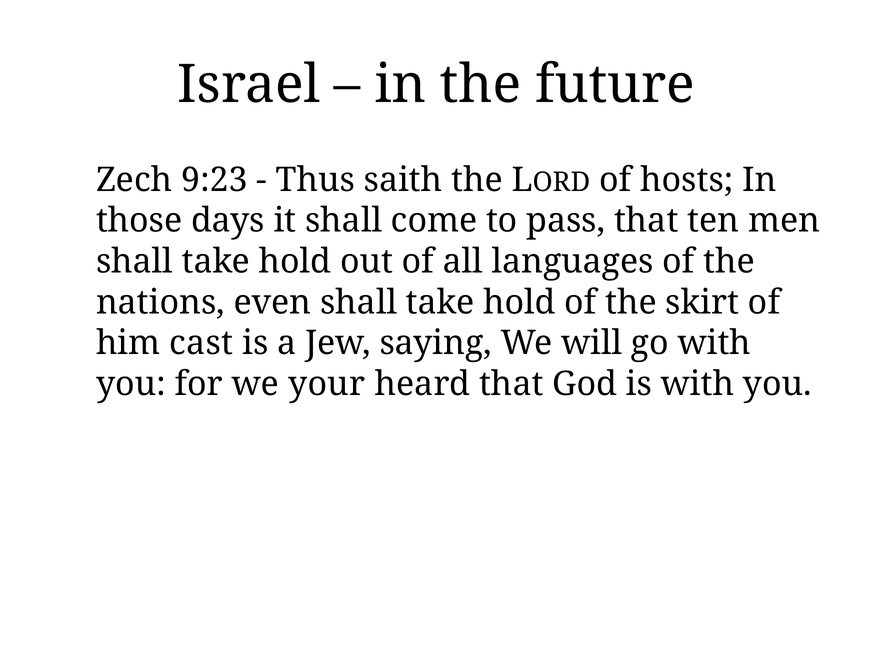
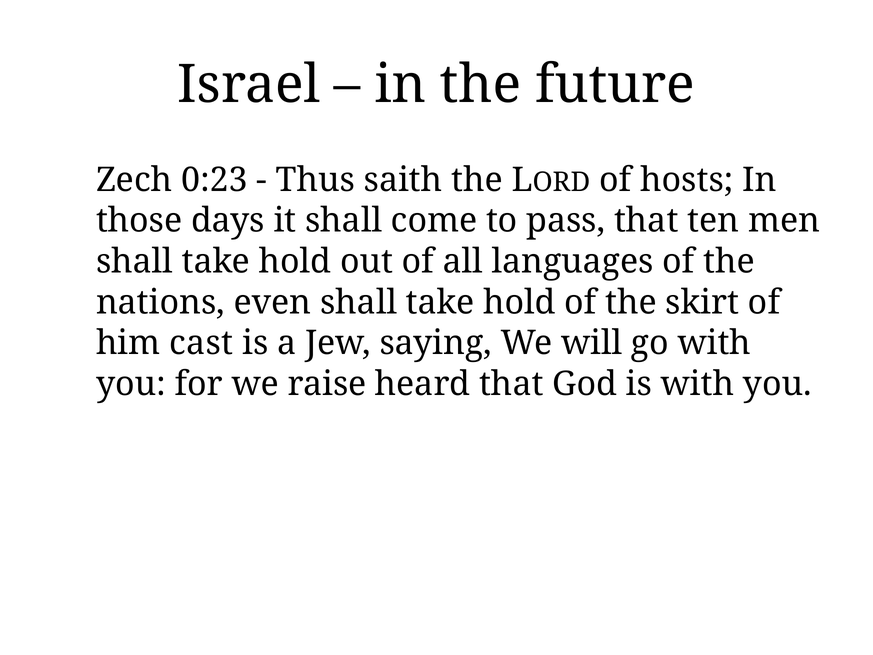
9:23: 9:23 -> 0:23
your: your -> raise
